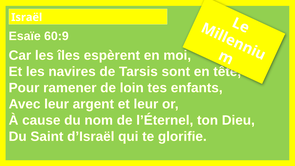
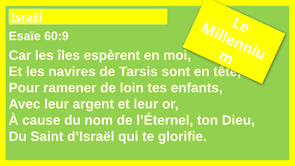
Israël underline: none -> present
